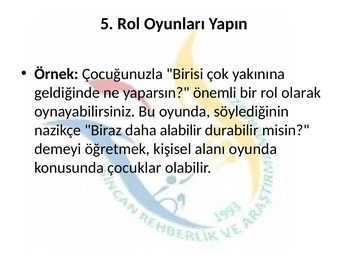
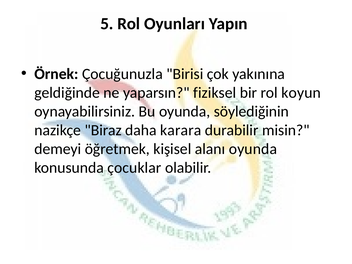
önemli: önemli -> fiziksel
olarak: olarak -> koyun
alabilir: alabilir -> karara
